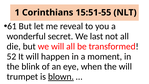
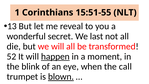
61: 61 -> 13
happen underline: none -> present
the will: will -> call
